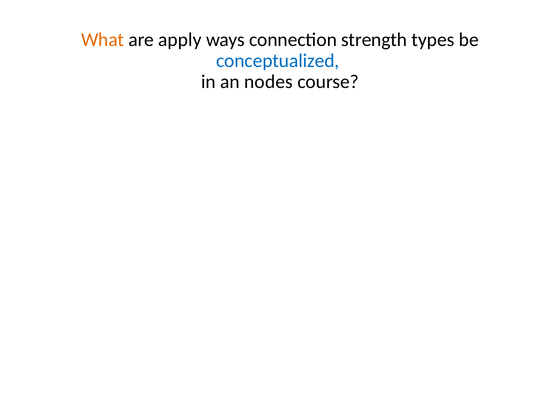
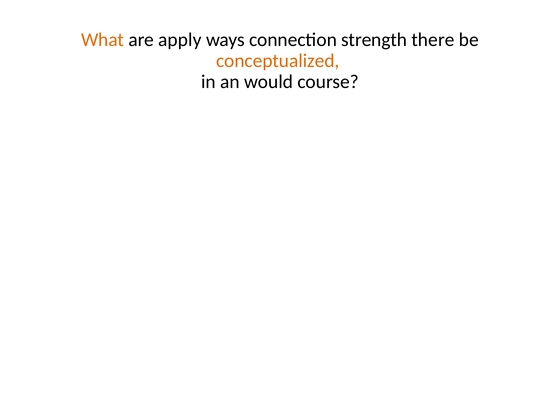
types: types -> there
conceptualized colour: blue -> orange
nodes: nodes -> would
